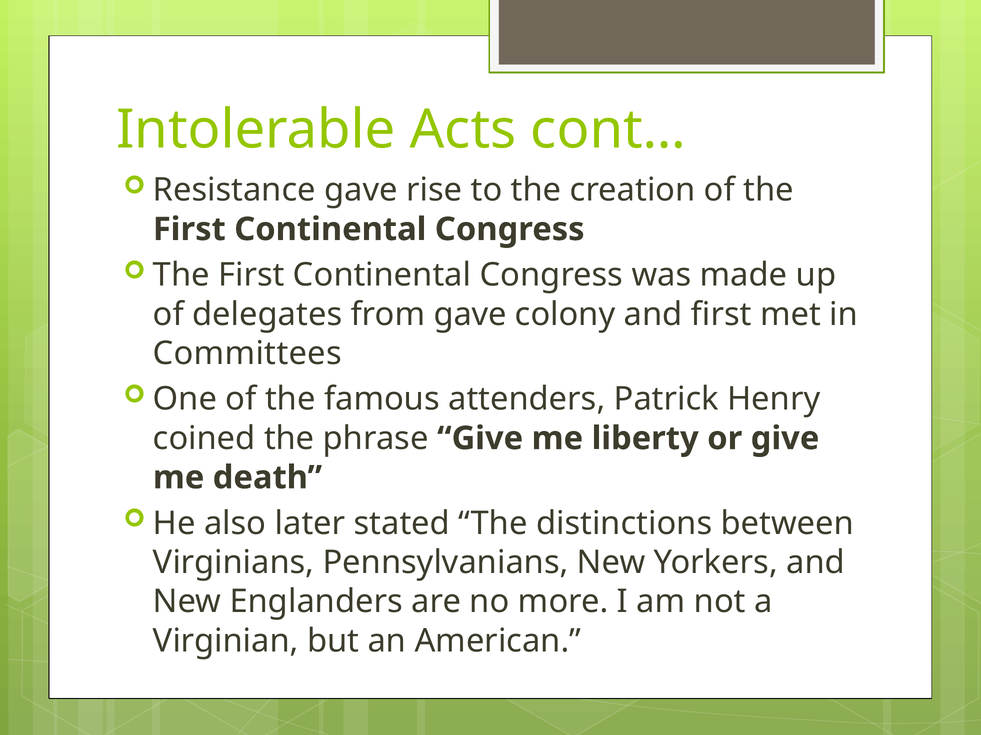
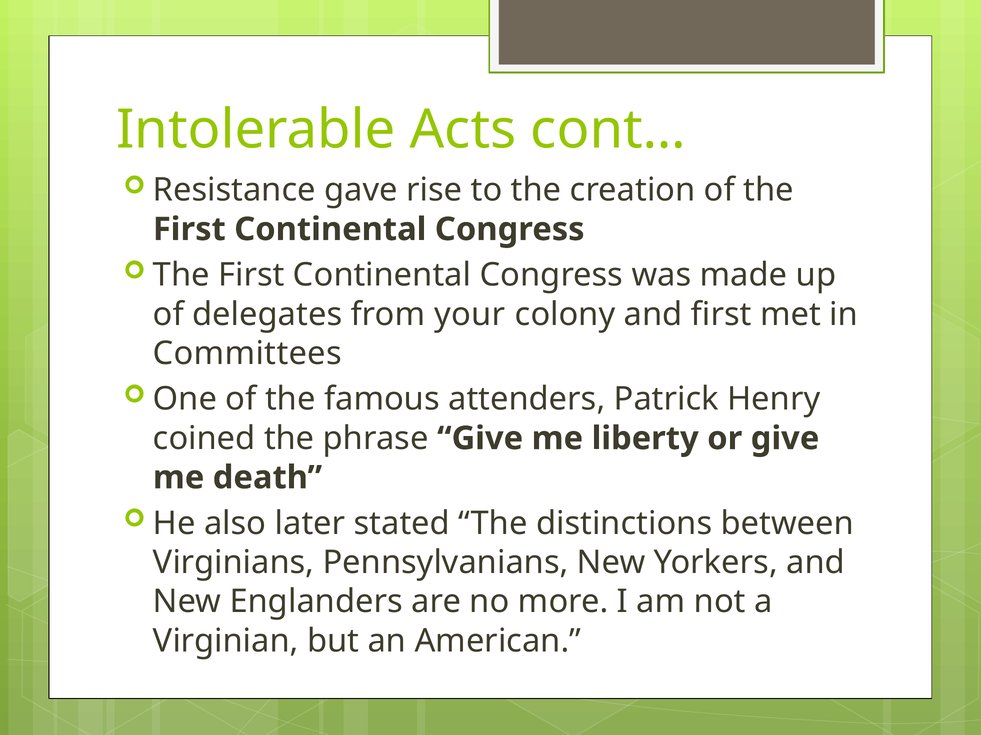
from gave: gave -> your
